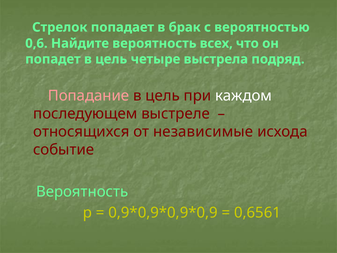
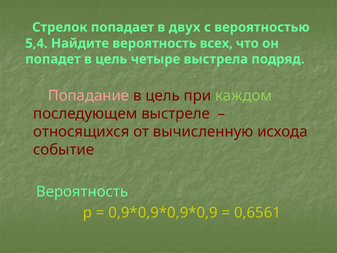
брак: брак -> двух
0,6: 0,6 -> 5,4
каждом colour: white -> light green
независимые: независимые -> вычисленную
